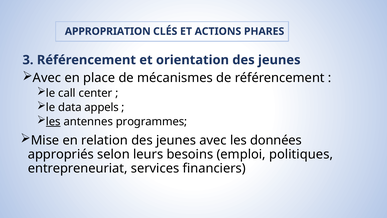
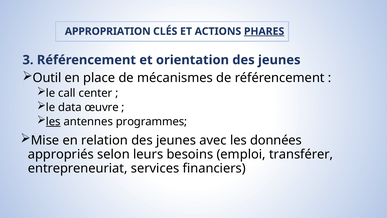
PHARES underline: none -> present
Avec at (47, 78): Avec -> Outil
appels: appels -> œuvre
politiques: politiques -> transférer
